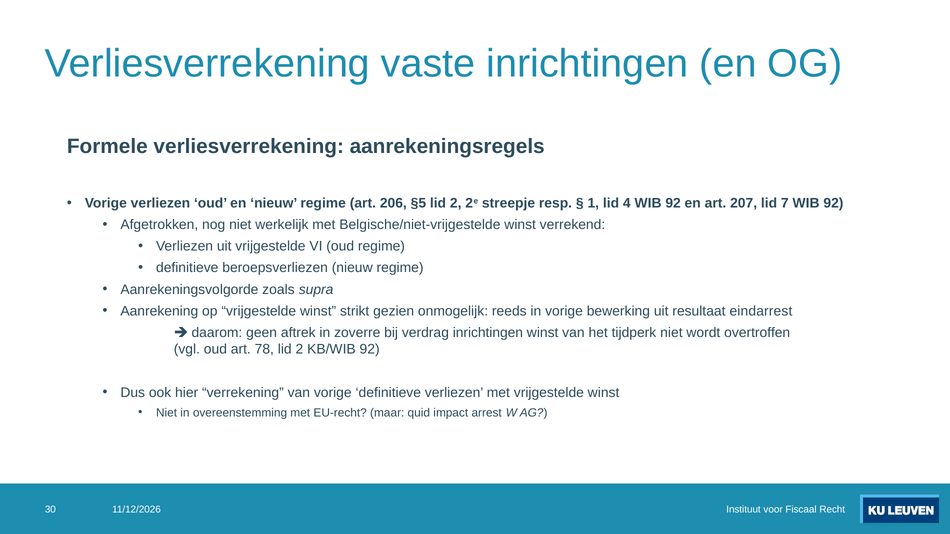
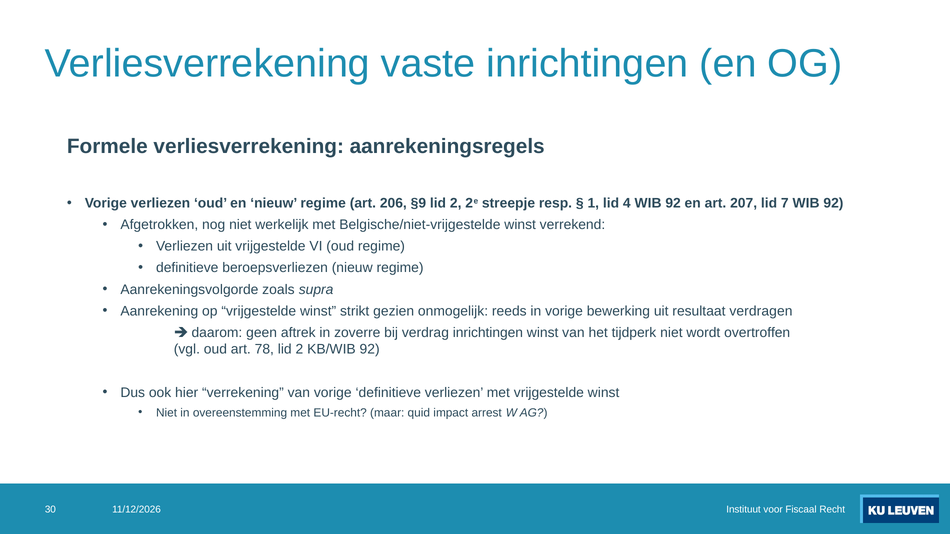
§5: §5 -> §9
eindarrest: eindarrest -> verdragen
